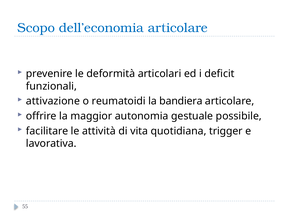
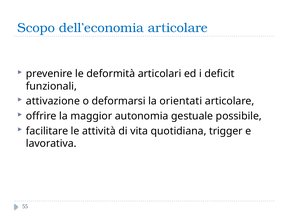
reumatoidi: reumatoidi -> deformarsi
bandiera: bandiera -> orientati
